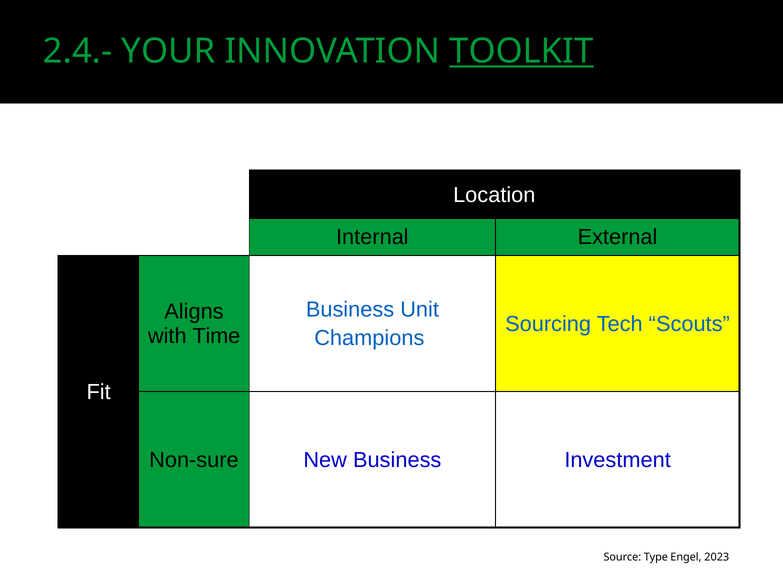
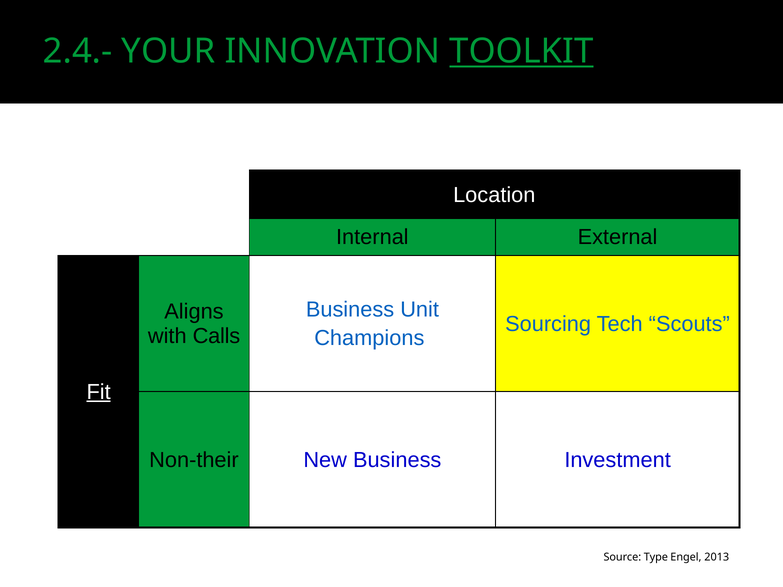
Time: Time -> Calls
Fit underline: none -> present
Non-sure: Non-sure -> Non-their
2023: 2023 -> 2013
